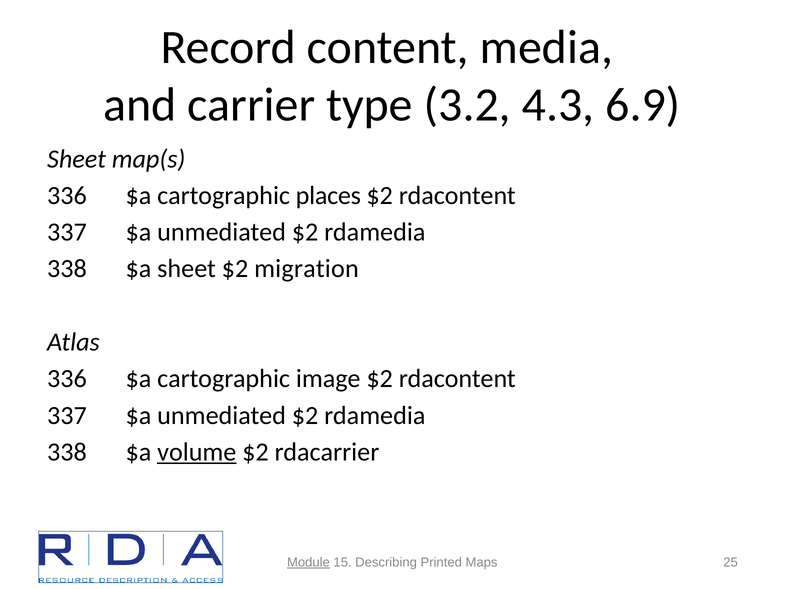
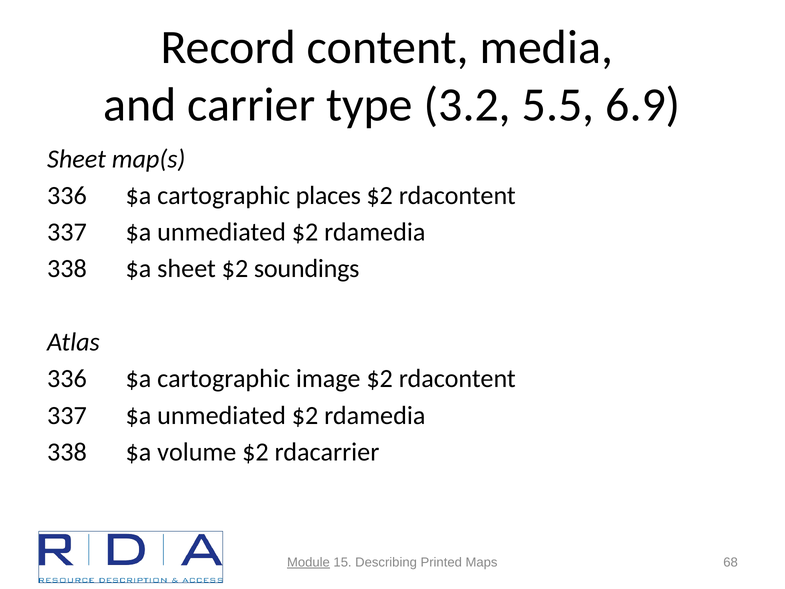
4.3: 4.3 -> 5.5
migration: migration -> soundings
volume underline: present -> none
25: 25 -> 68
